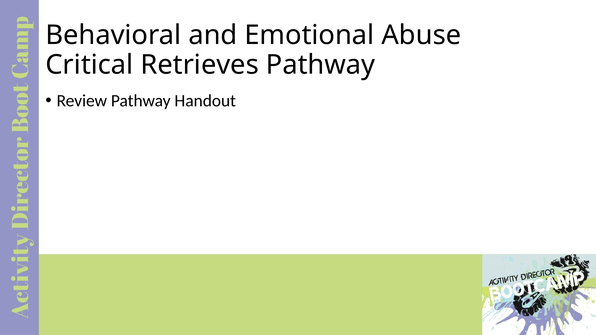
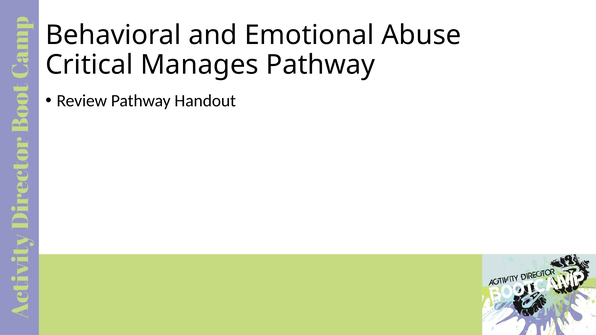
Retrieves: Retrieves -> Manages
